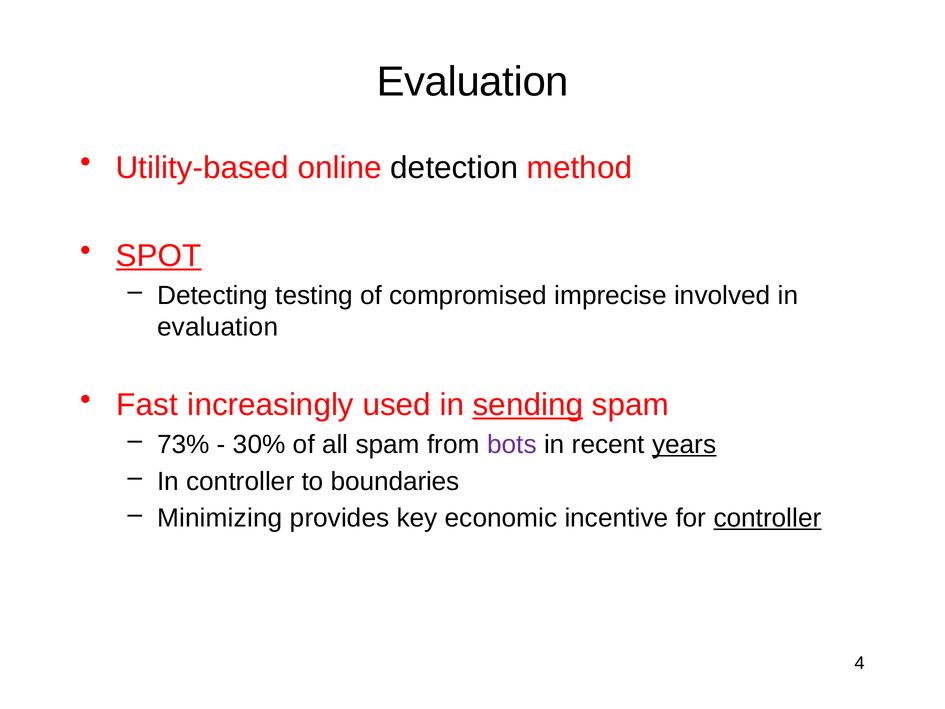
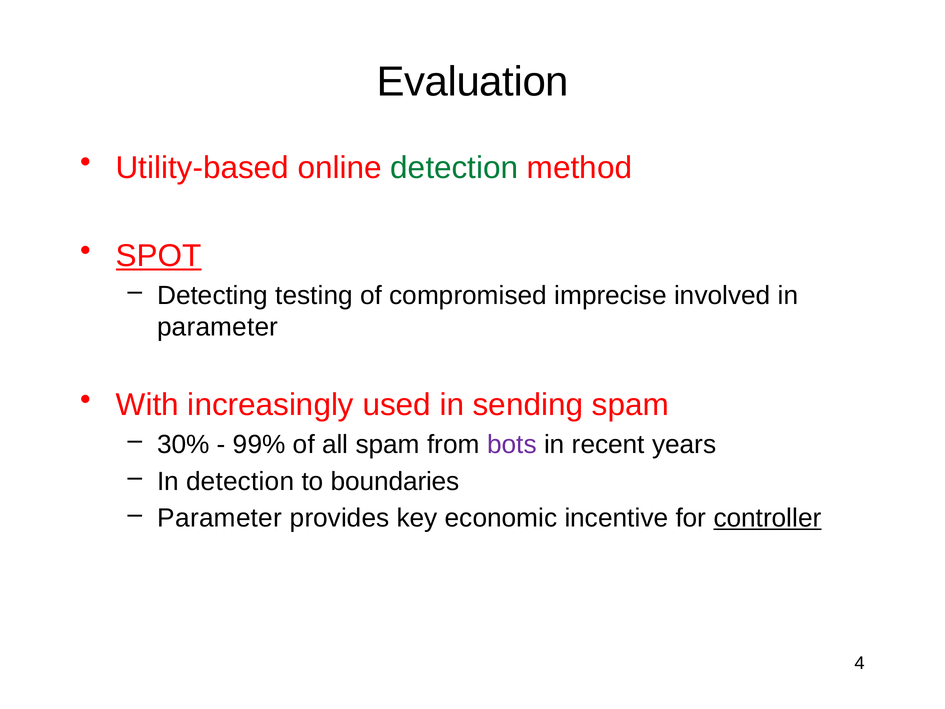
detection at (454, 168) colour: black -> green
evaluation at (218, 327): evaluation -> parameter
Fast: Fast -> With
sending underline: present -> none
73%: 73% -> 30%
30%: 30% -> 99%
years underline: present -> none
In controller: controller -> detection
Minimizing at (220, 518): Minimizing -> Parameter
